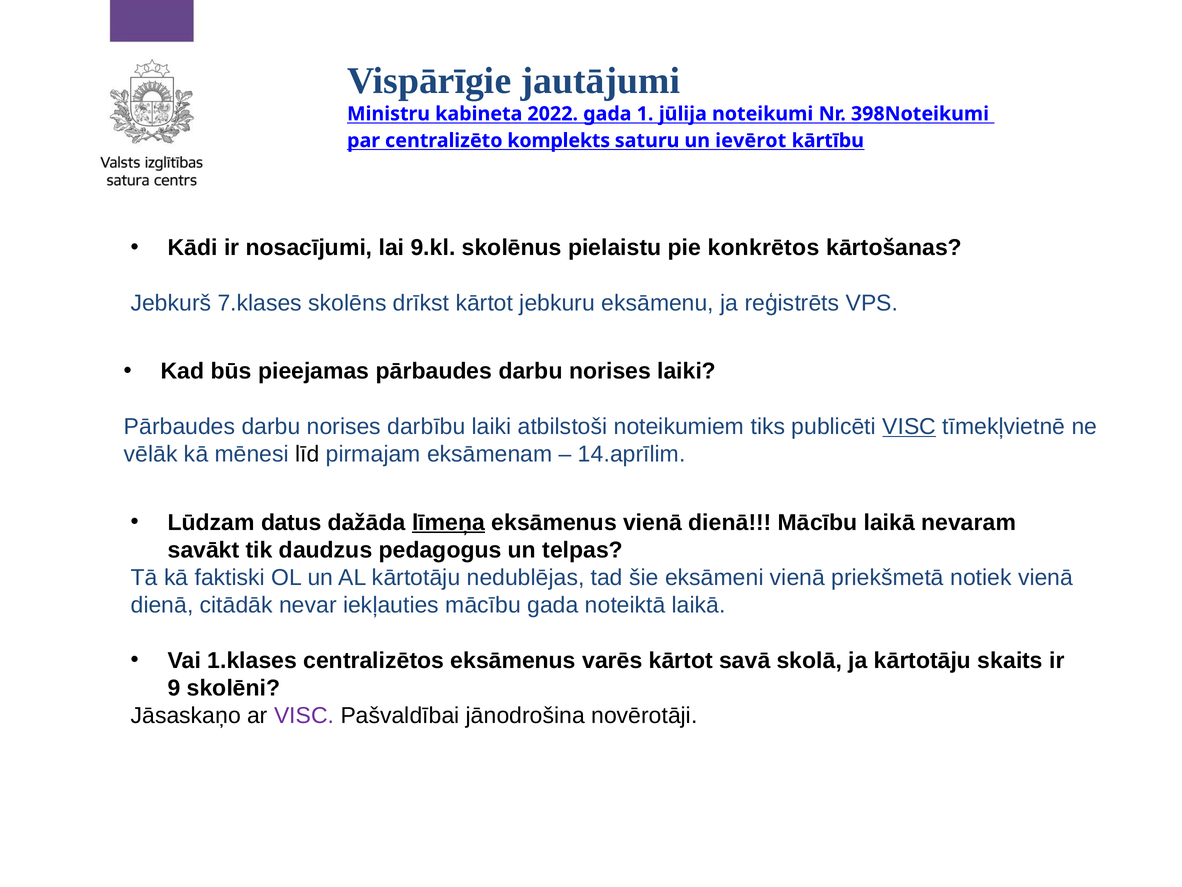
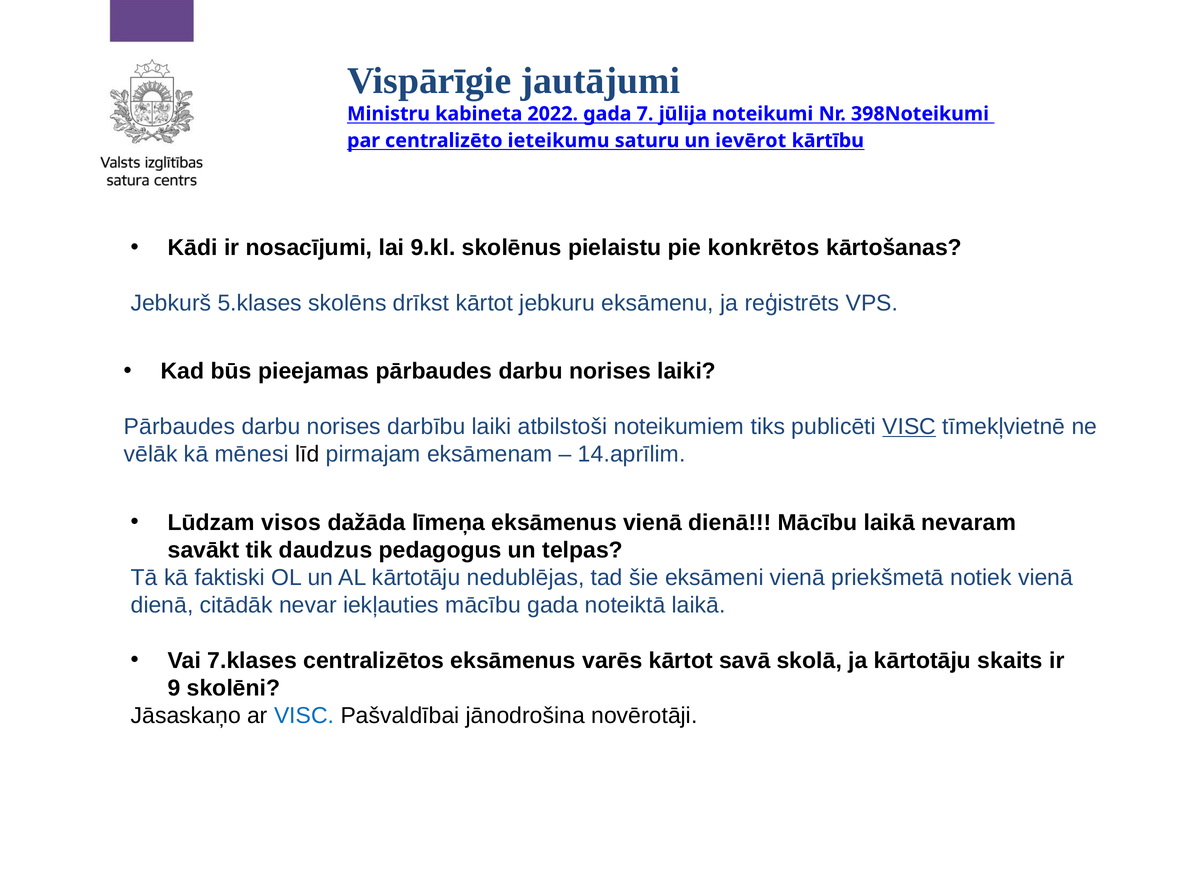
1: 1 -> 7
komplekts: komplekts -> ieteikumu
7.klases: 7.klases -> 5.klases
datus: datus -> visos
līmeņa underline: present -> none
1.klases: 1.klases -> 7.klases
VISC at (304, 715) colour: purple -> blue
